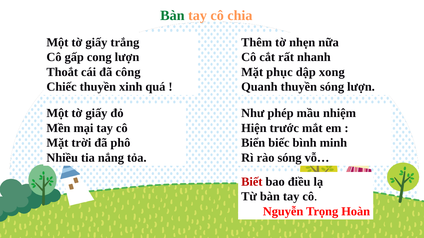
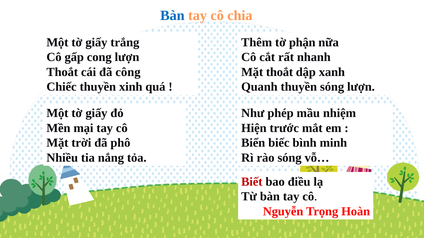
Bàn at (172, 16) colour: green -> blue
nhẹn: nhẹn -> phận
Mặt phục: phục -> thoắt
xong: xong -> xanh
